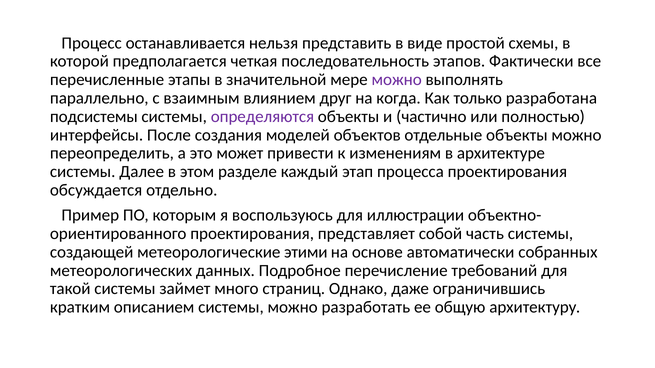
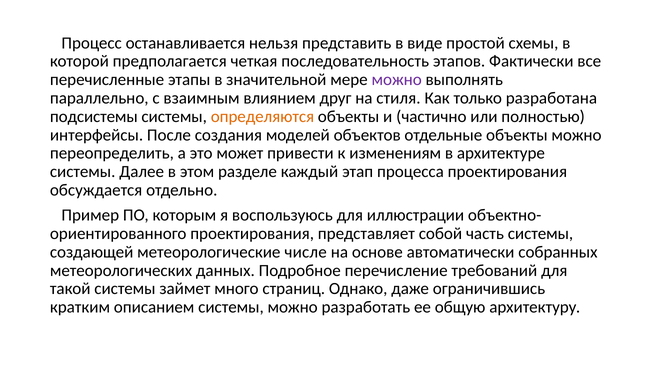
когда: когда -> стиля
определяются colour: purple -> orange
этими: этими -> числе
